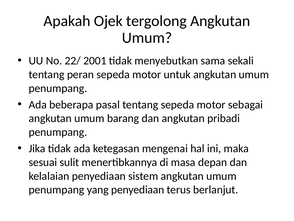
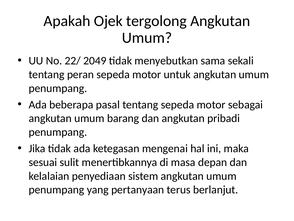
2001: 2001 -> 2049
yang penyediaan: penyediaan -> pertanyaan
